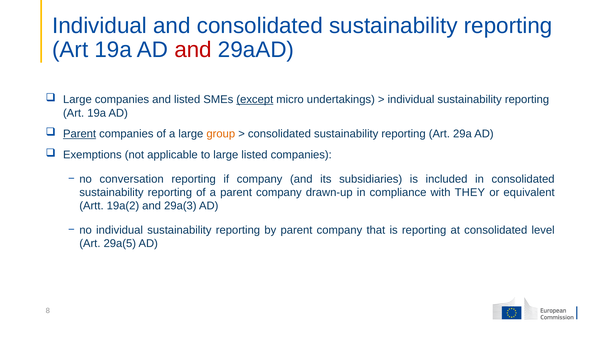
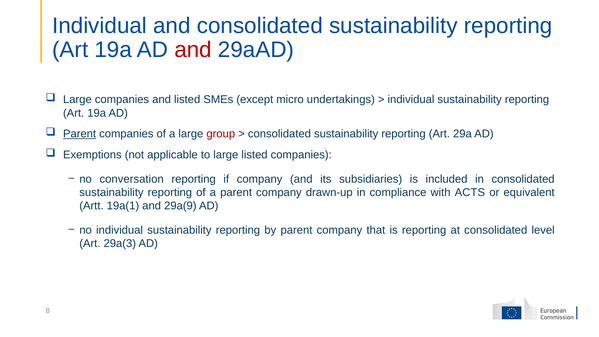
except underline: present -> none
group colour: orange -> red
THEY: THEY -> ACTS
19a(2: 19a(2 -> 19a(1
29a(3: 29a(3 -> 29a(9
29a(5: 29a(5 -> 29a(3
